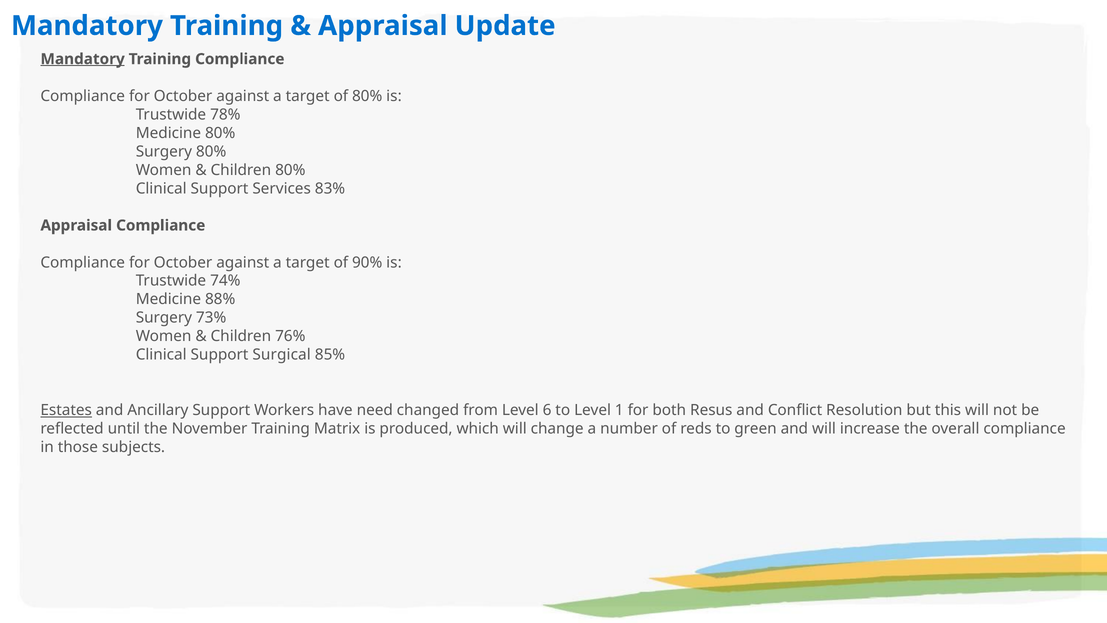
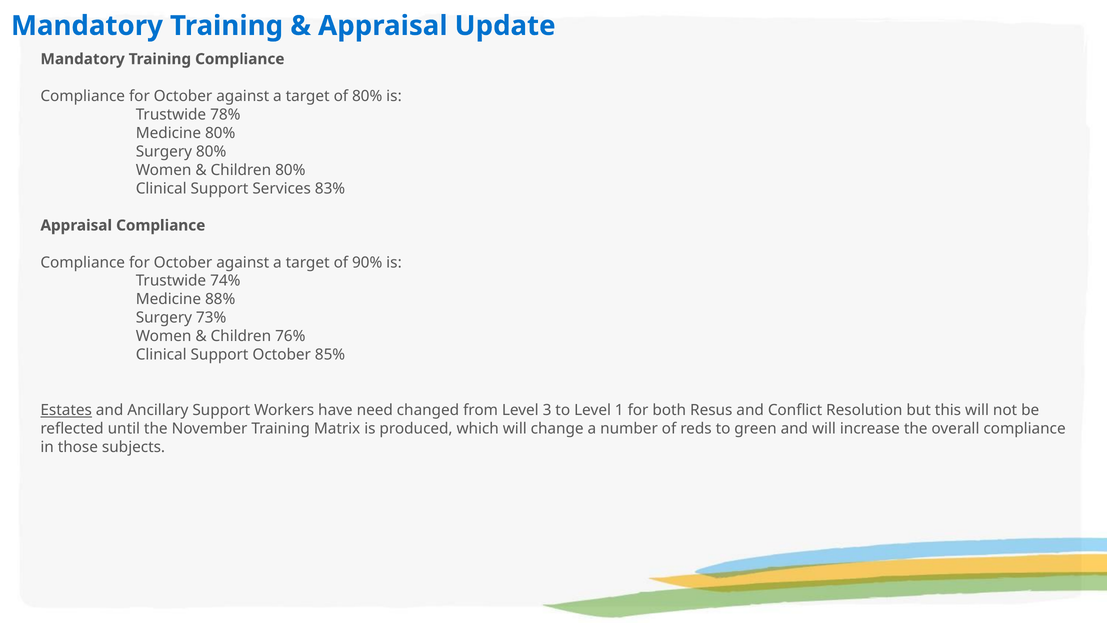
Mandatory at (83, 59) underline: present -> none
Support Surgical: Surgical -> October
6: 6 -> 3
